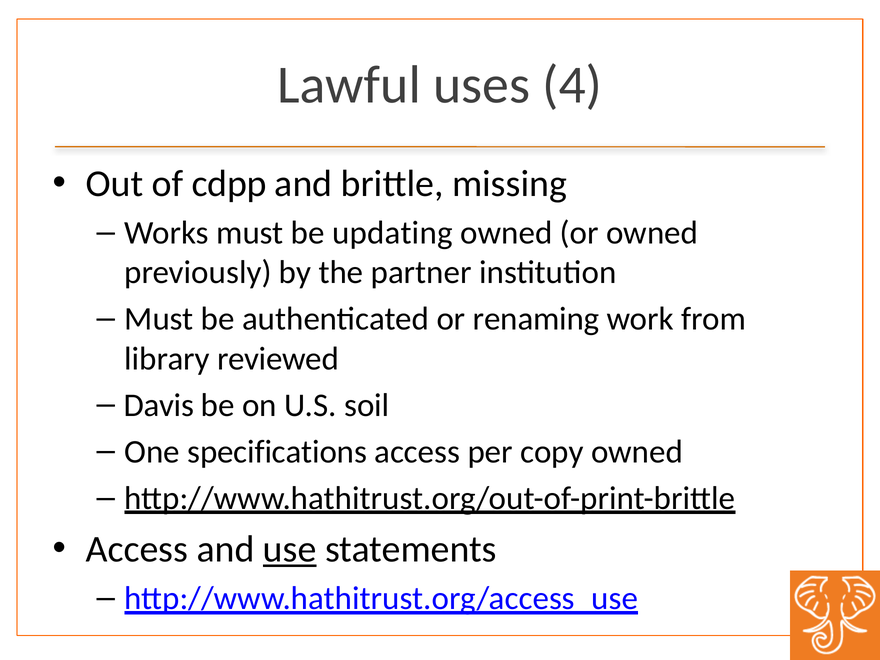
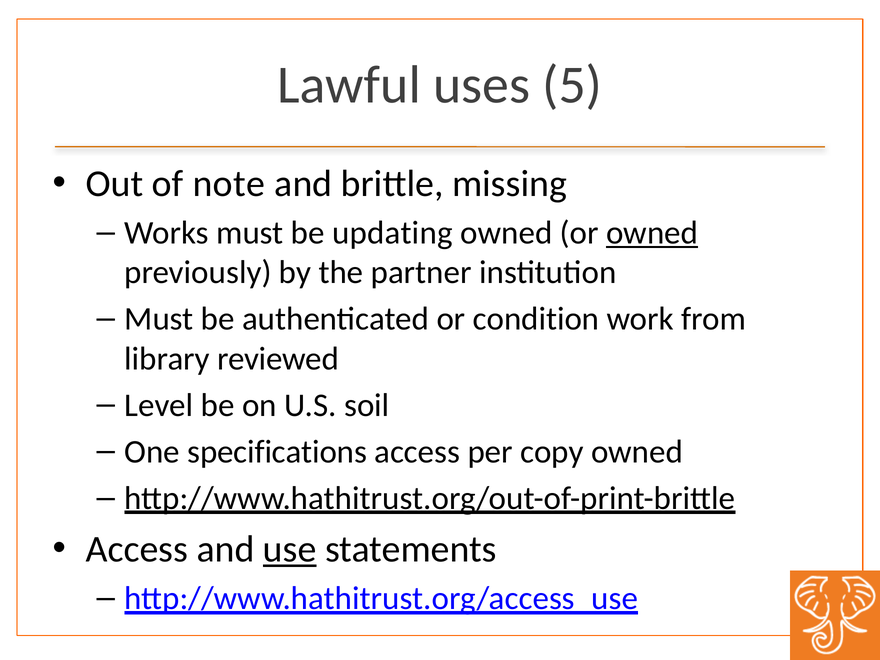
4: 4 -> 5
cdpp: cdpp -> note
owned at (652, 233) underline: none -> present
renaming: renaming -> condition
Davis: Davis -> Level
